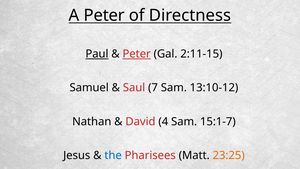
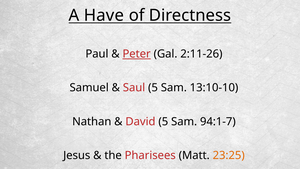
A Peter: Peter -> Have
Paul underline: present -> none
2:11-15: 2:11-15 -> 2:11-26
Saul 7: 7 -> 5
13:10-12: 13:10-12 -> 13:10-10
David 4: 4 -> 5
15:1-7: 15:1-7 -> 94:1-7
the colour: blue -> black
